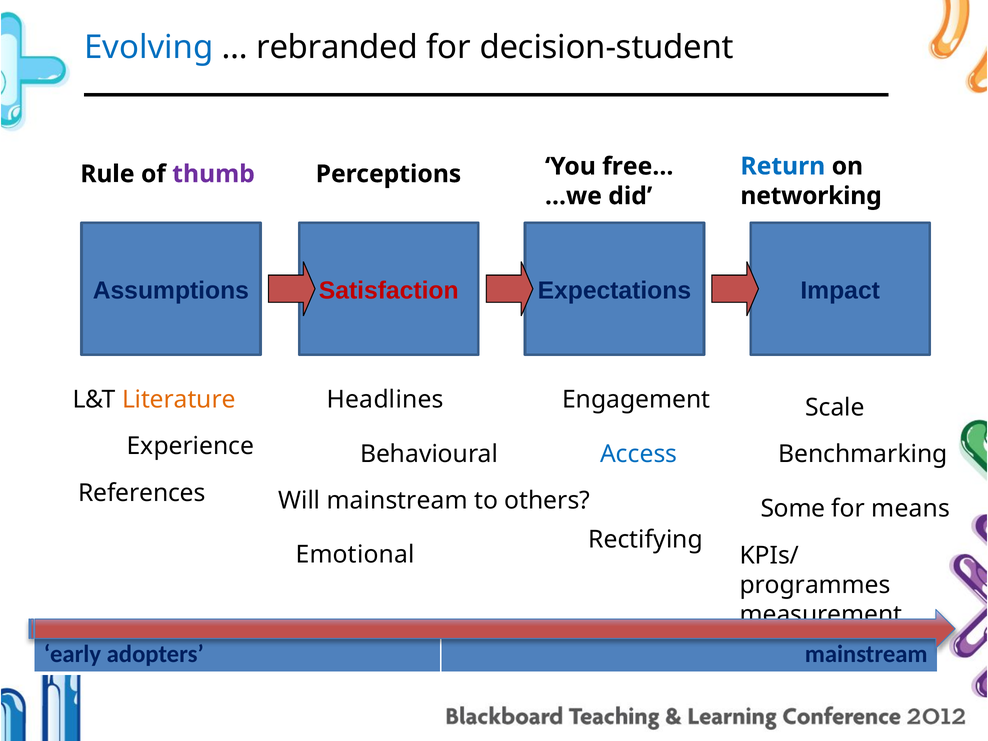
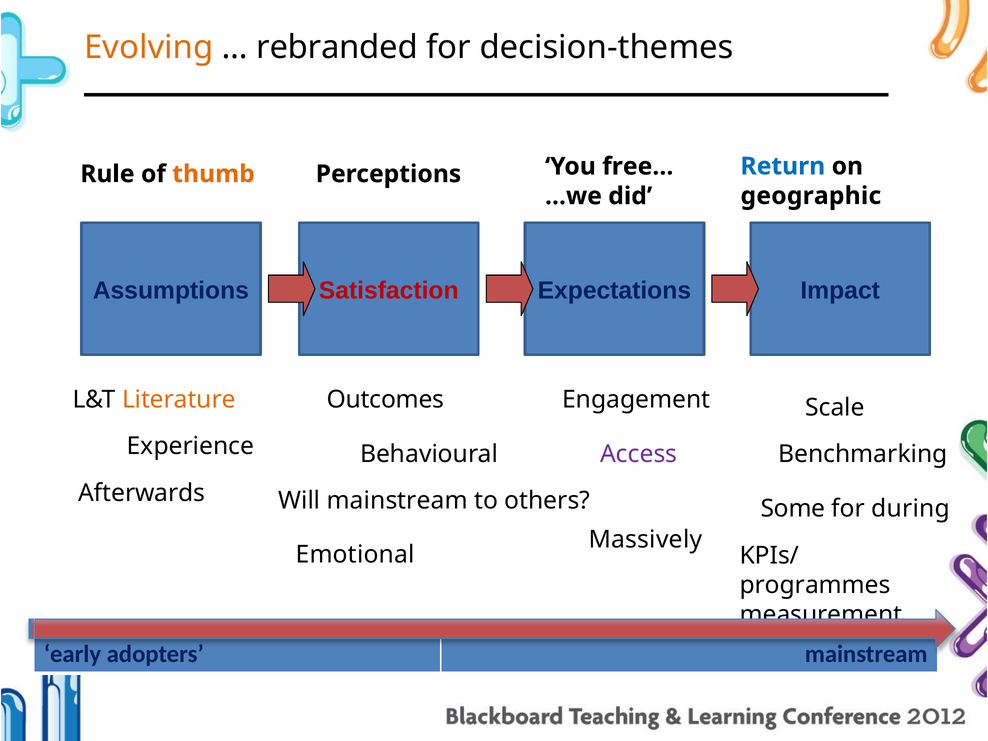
Evolving colour: blue -> orange
decision-student: decision-student -> decision-themes
thumb colour: purple -> orange
networking: networking -> geographic
Headlines: Headlines -> Outcomes
Access colour: blue -> purple
References: References -> Afterwards
means: means -> during
Rectifying: Rectifying -> Massively
